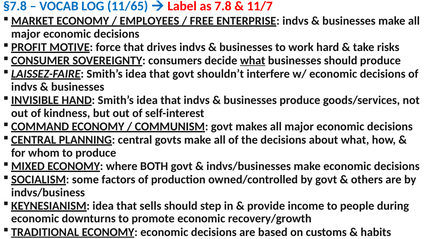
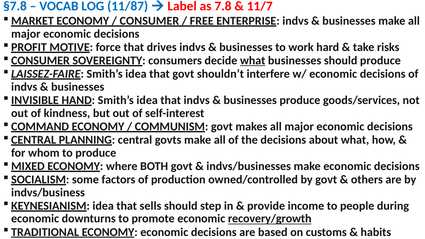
11/65: 11/65 -> 11/87
EMPLOYEES at (149, 21): EMPLOYEES -> CONSUMER
recovery/growth underline: none -> present
